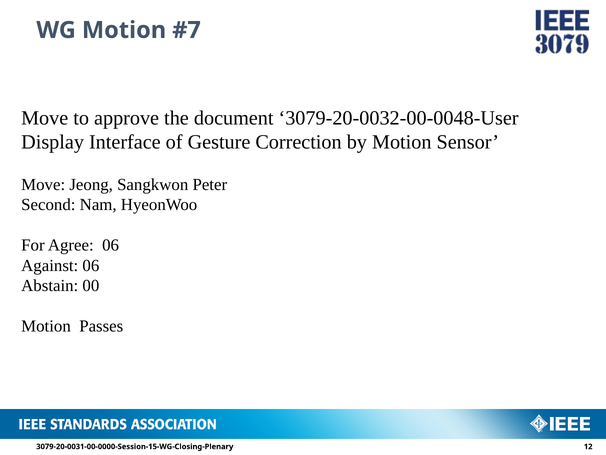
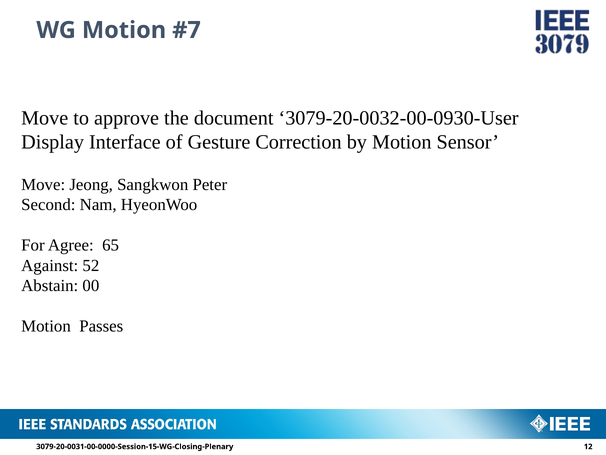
3079-20-0032-00-0048-User: 3079-20-0032-00-0048-User -> 3079-20-0032-00-0930-User
Agree 06: 06 -> 65
Against 06: 06 -> 52
